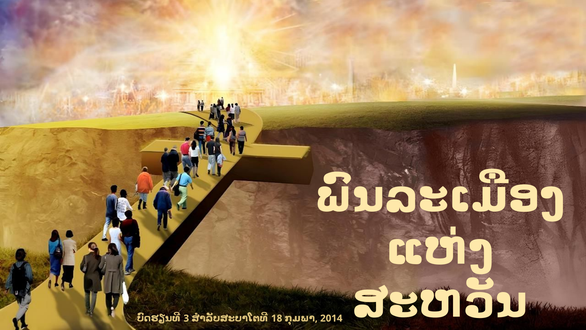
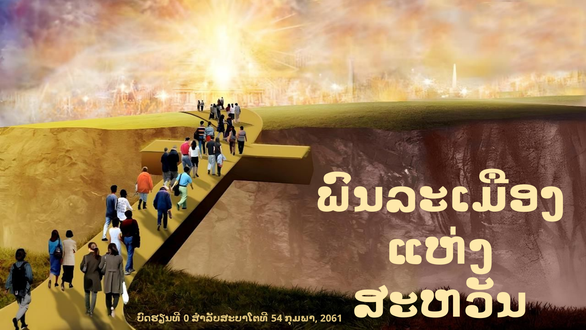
3: 3 -> 0
18: 18 -> 54
2014: 2014 -> 2061
